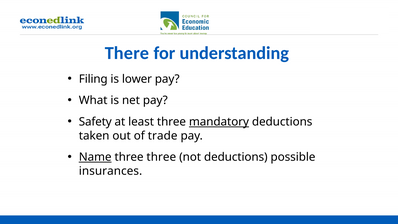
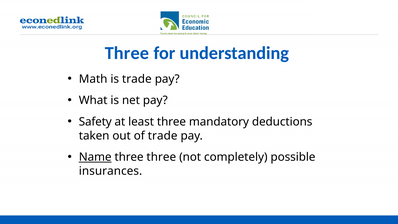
There at (127, 53): There -> Three
Filing: Filing -> Math
is lower: lower -> trade
mandatory underline: present -> none
not deductions: deductions -> completely
